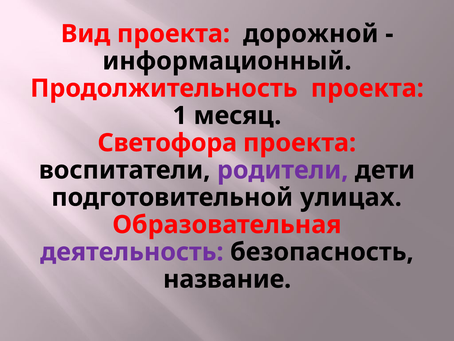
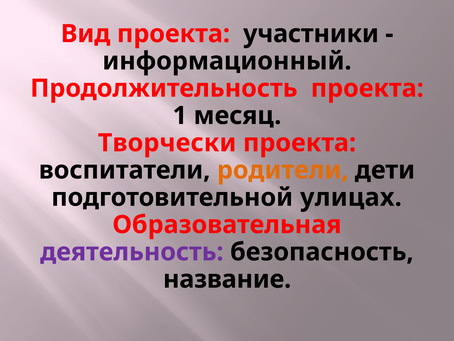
дорожной: дорожной -> участники
Светофора: Светофора -> Творчески
родители colour: purple -> orange
